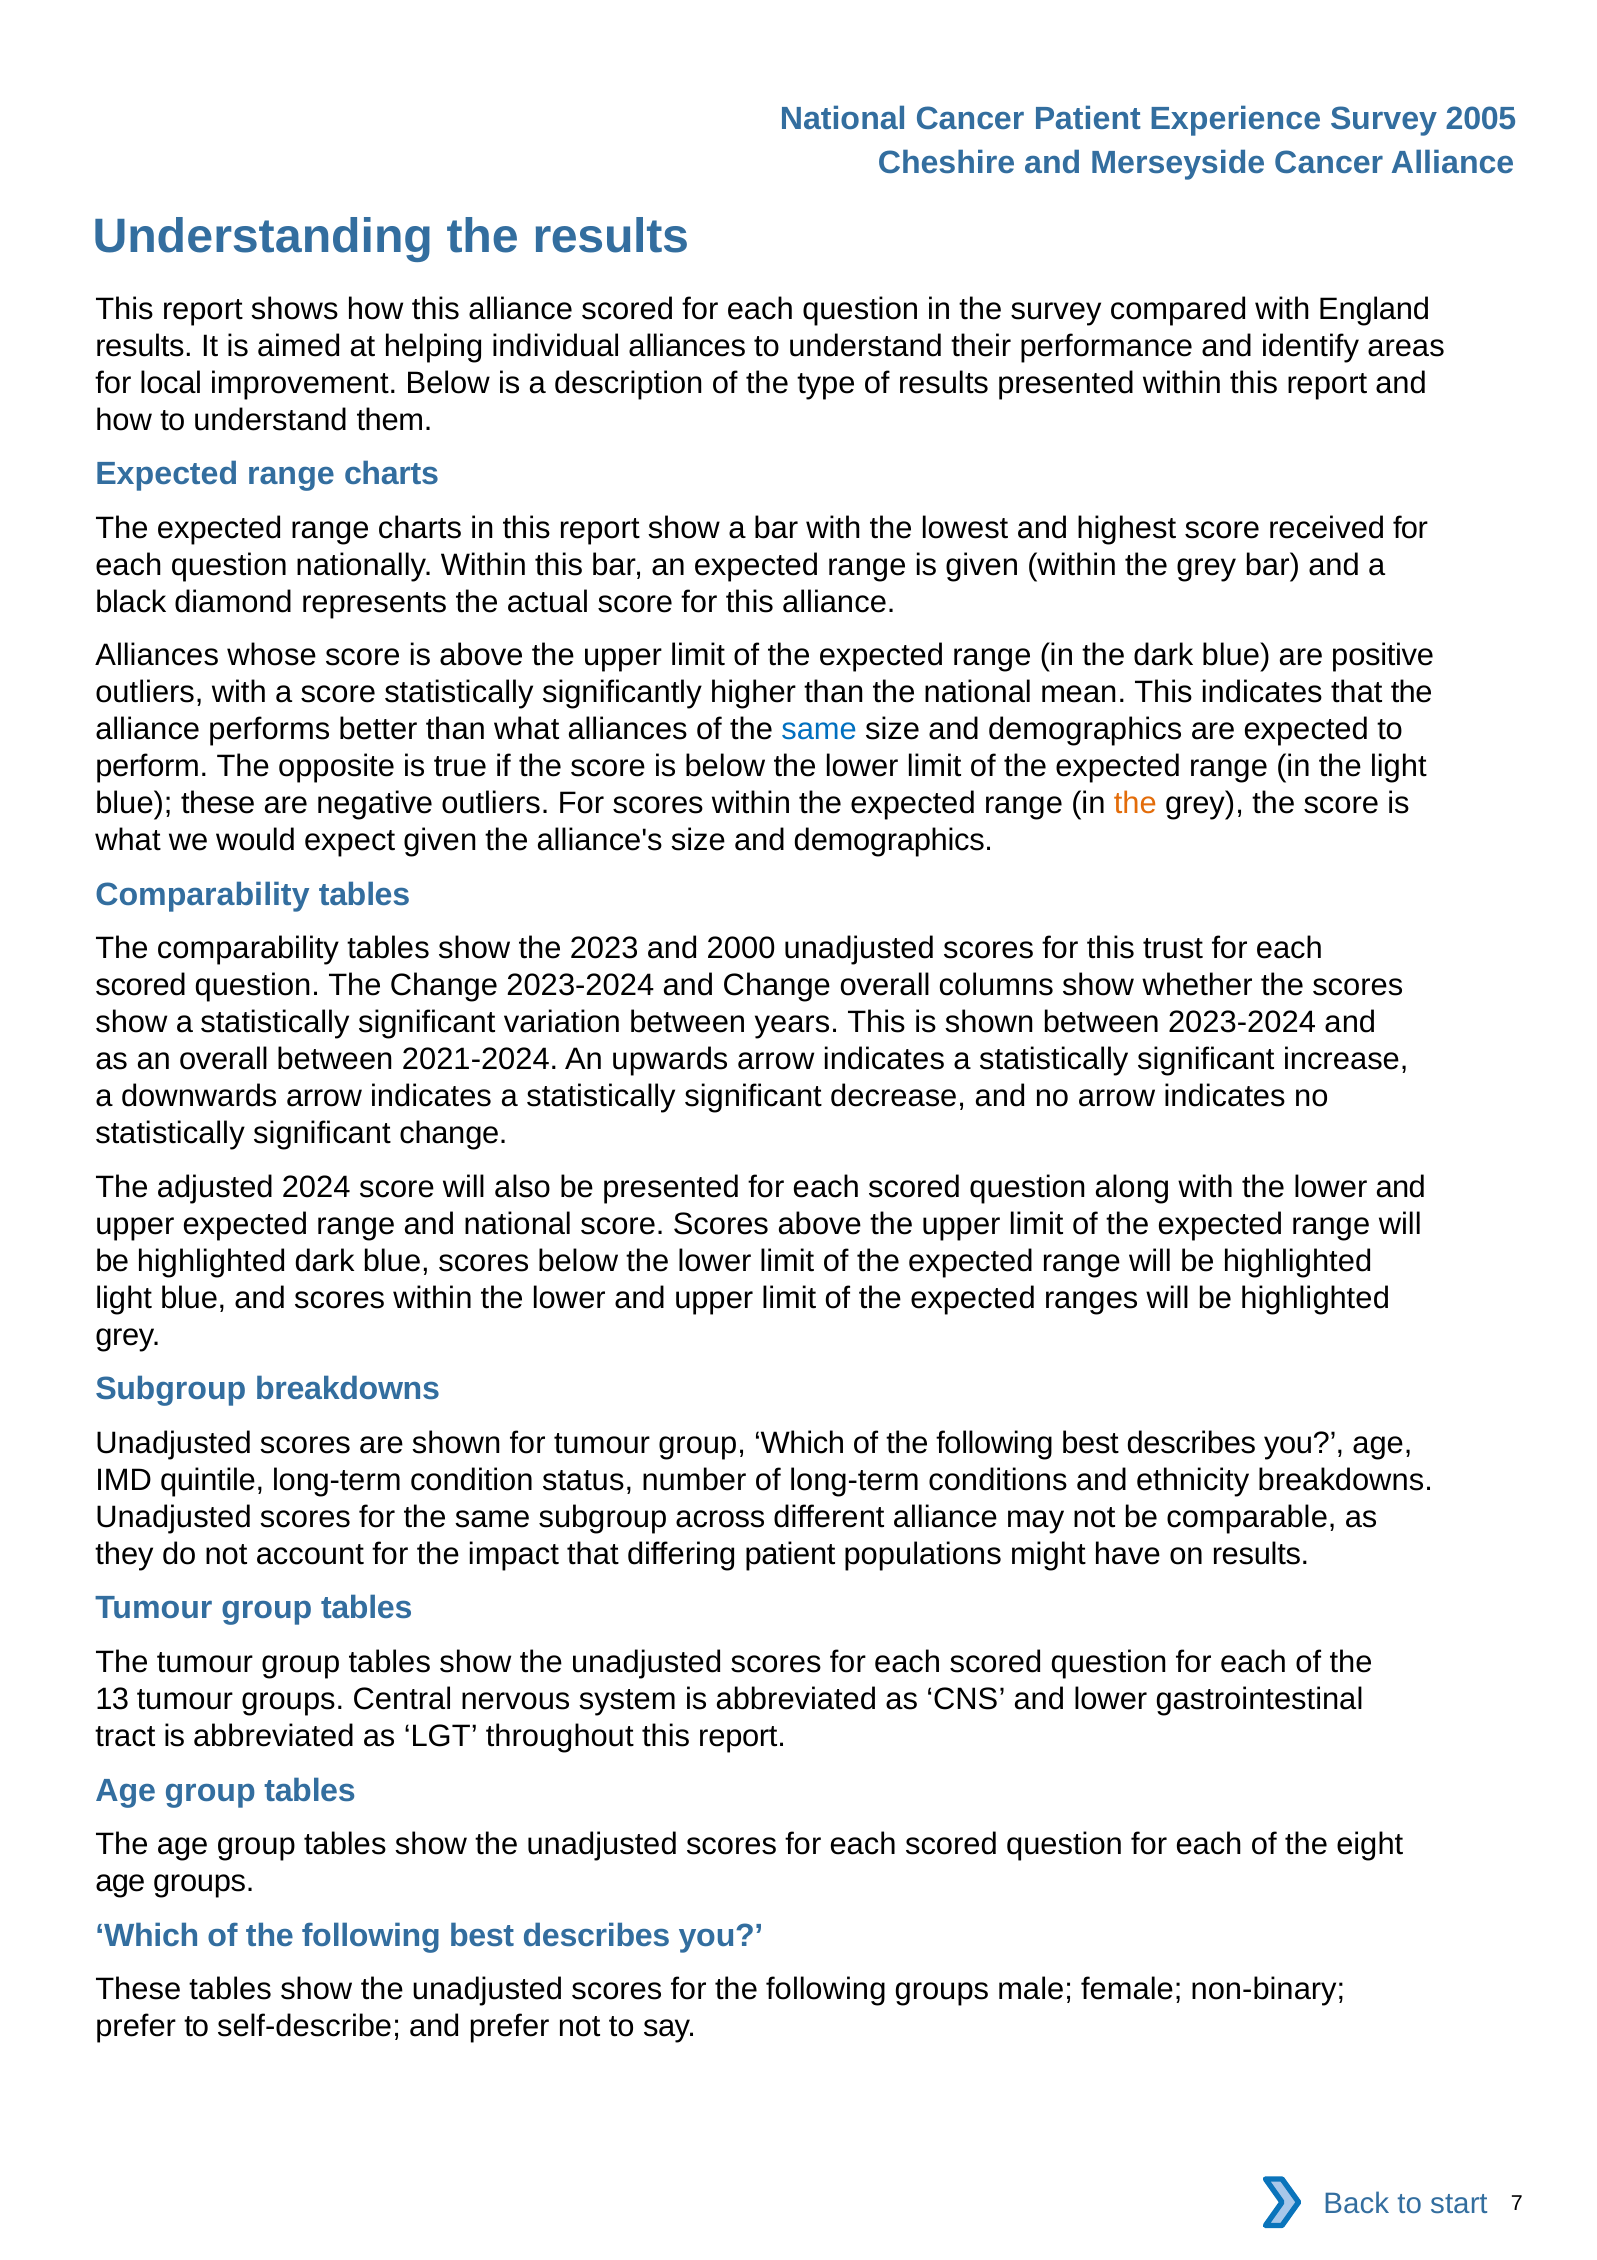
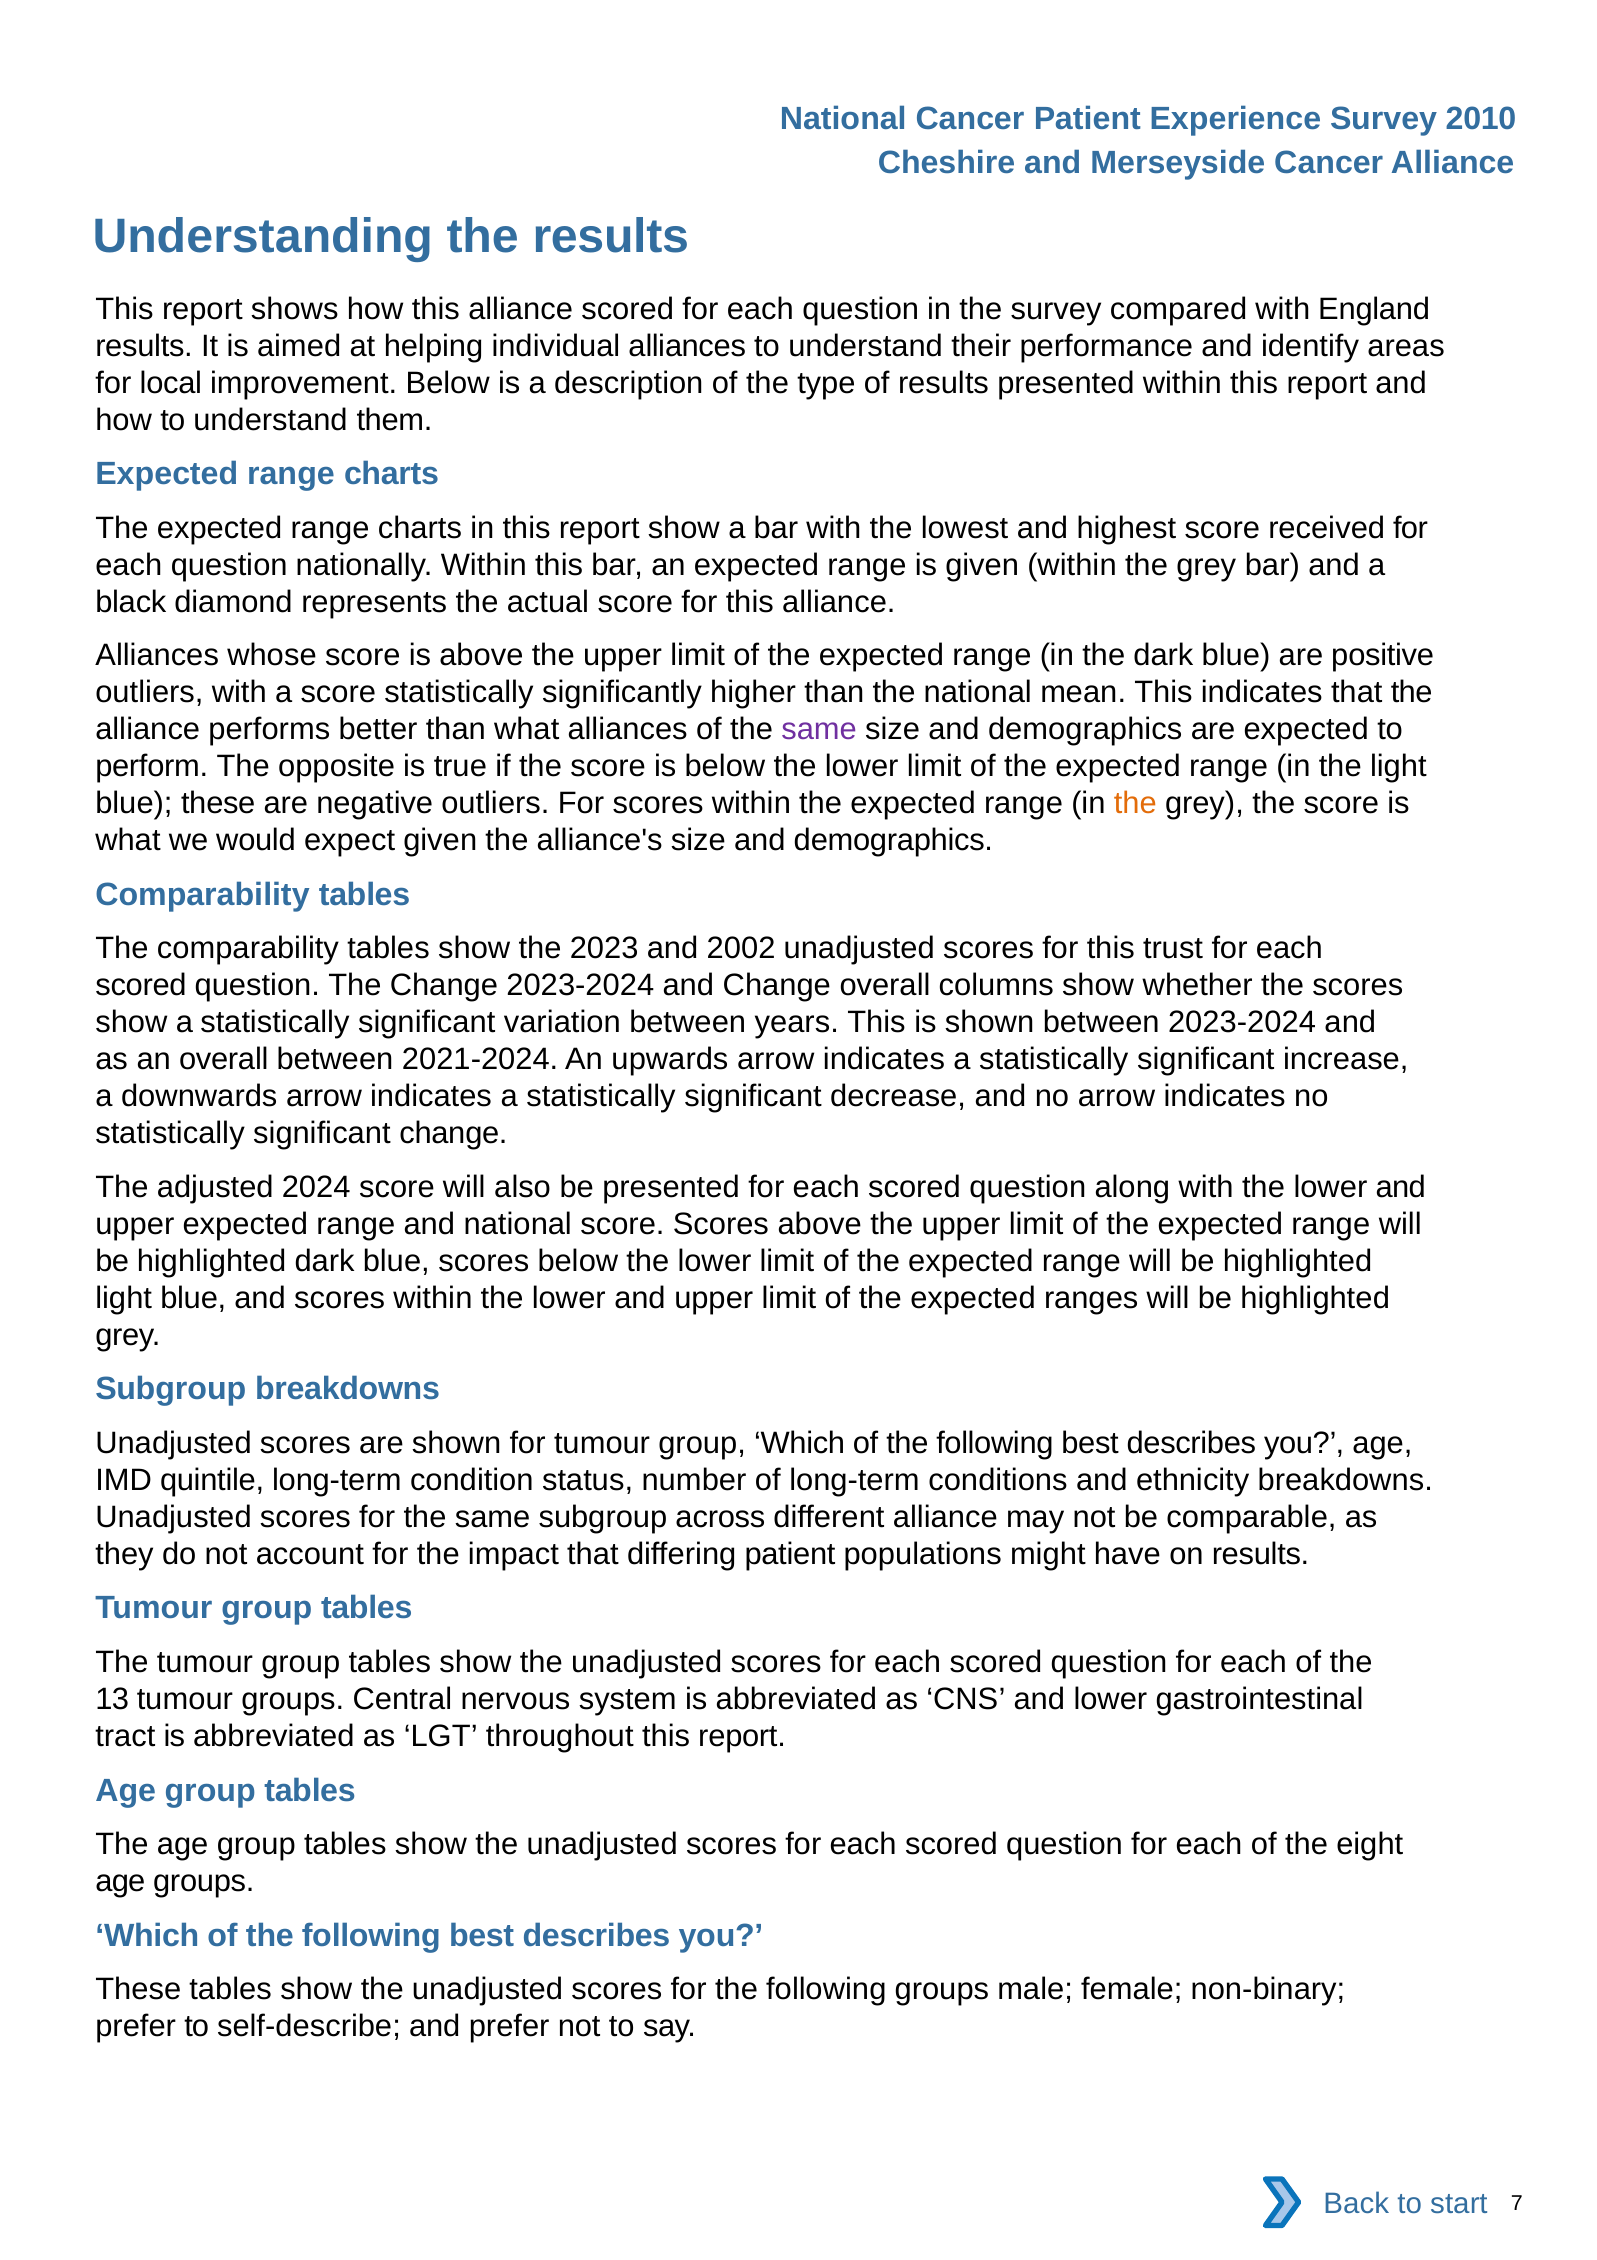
2005: 2005 -> 2010
same at (819, 729) colour: blue -> purple
2000: 2000 -> 2002
